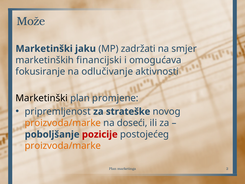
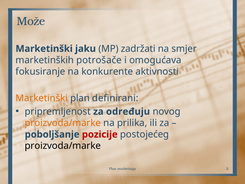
financijski: financijski -> potrošače
odlučivanje: odlučivanje -> konkurente
Marketinški at (42, 98) colour: black -> orange
promjene: promjene -> definirani
strateške: strateške -> određuju
doseći: doseći -> prilika
proizvoda/marke at (63, 146) colour: orange -> black
